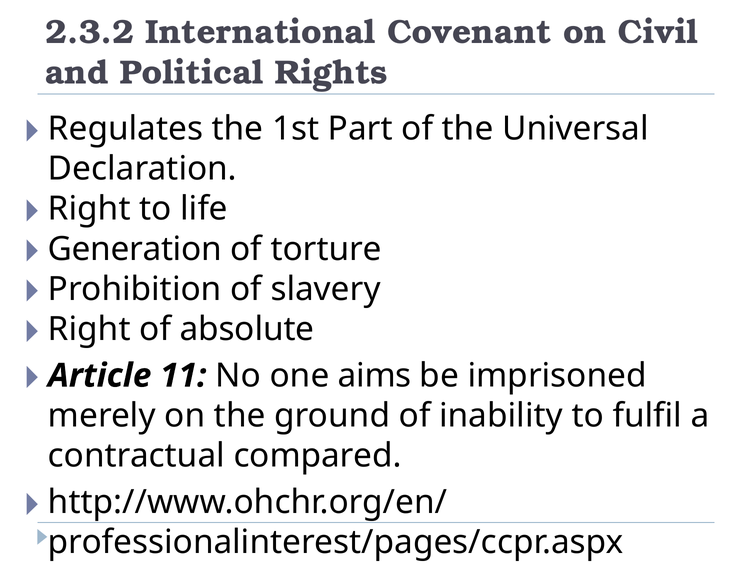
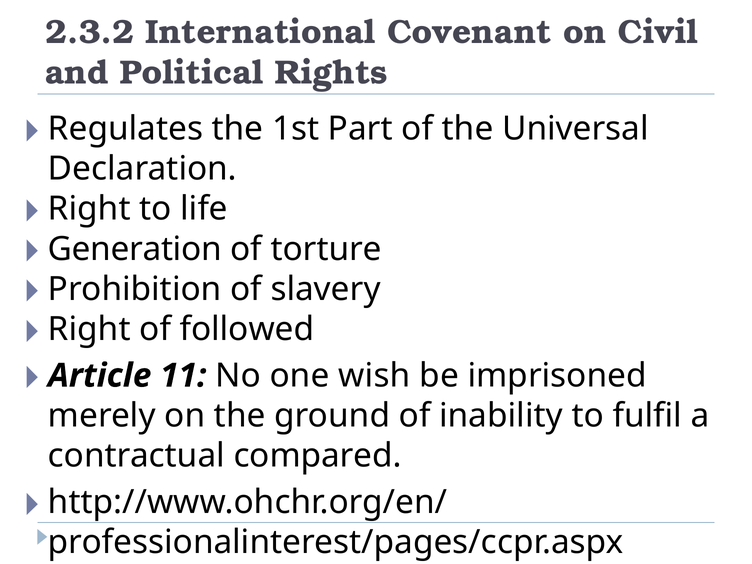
absolute: absolute -> followed
aims: aims -> wish
